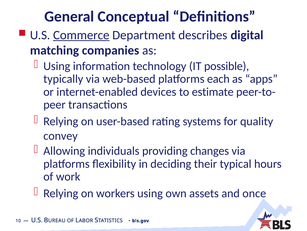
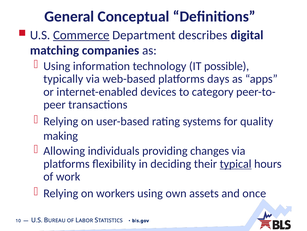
each: each -> days
estimate: estimate -> category
convey: convey -> making
typical underline: none -> present
